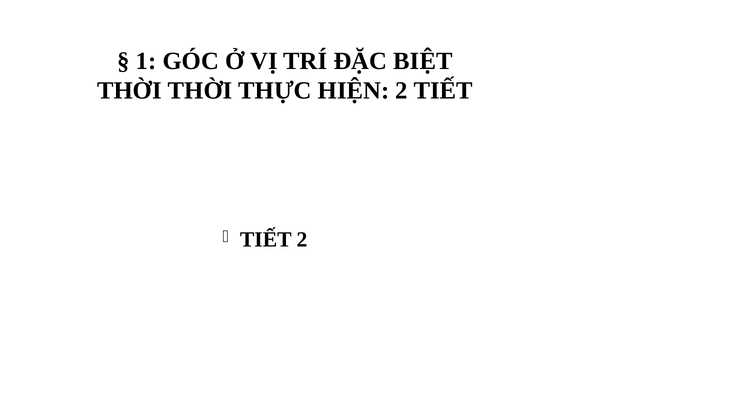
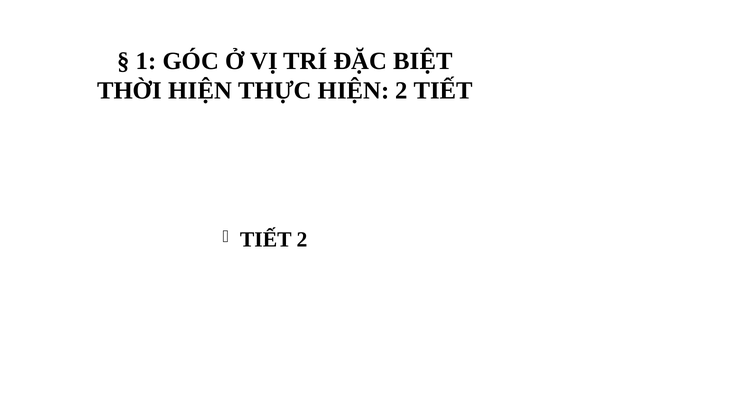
THỜI THỜI: THỜI -> HIỆN
